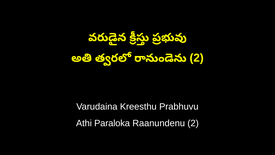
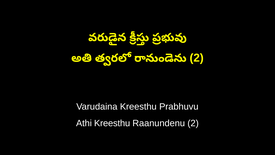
Athi Paraloka: Paraloka -> Kreesthu
